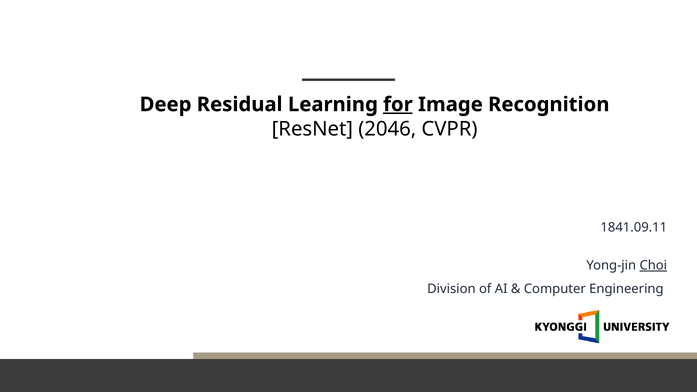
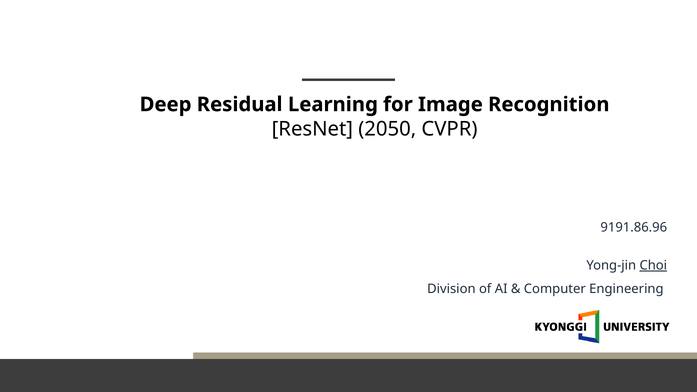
for underline: present -> none
2046: 2046 -> 2050
1841.09.11: 1841.09.11 -> 9191.86.96
